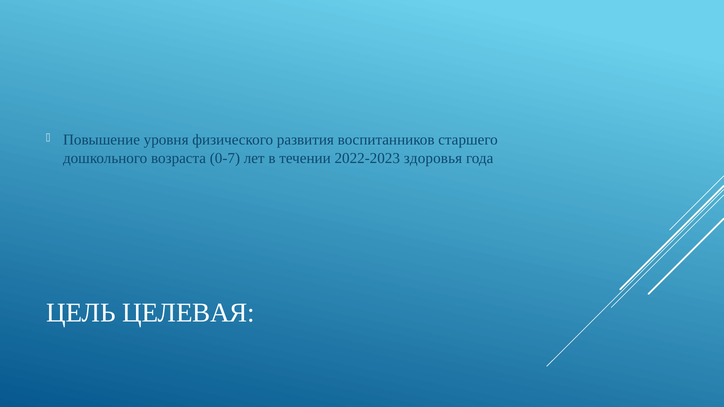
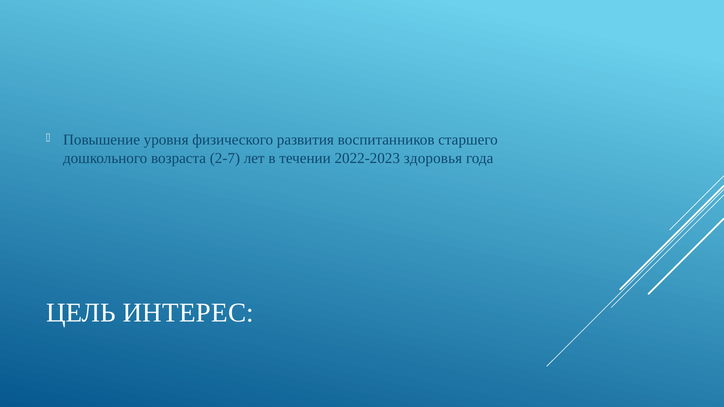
0-7: 0-7 -> 2-7
ЦЕЛЕВАЯ: ЦЕЛЕВАЯ -> ИНТЕРЕС
